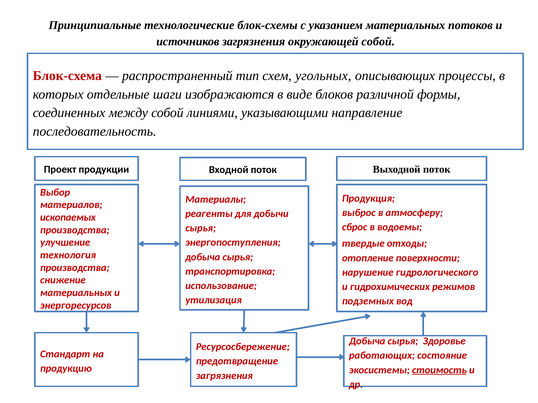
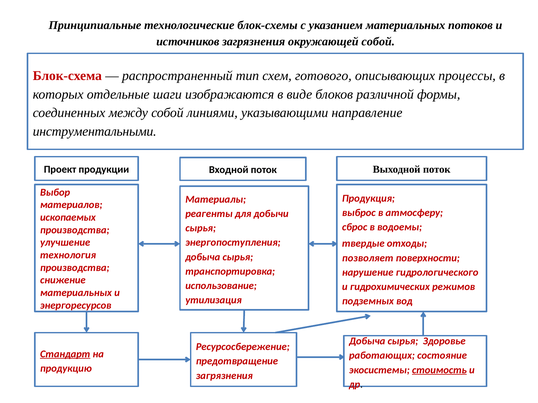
угольных: угольных -> готового
последовательность: последовательность -> инструментальными
отопление: отопление -> позволяет
Стандарт underline: none -> present
